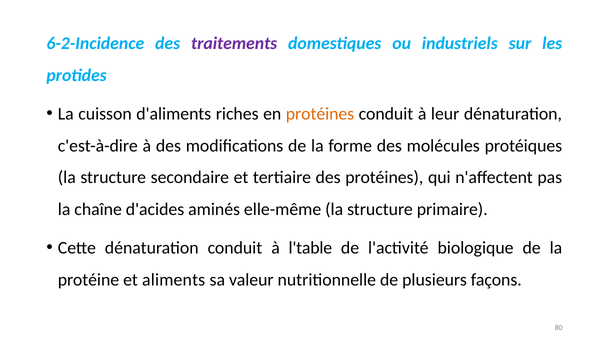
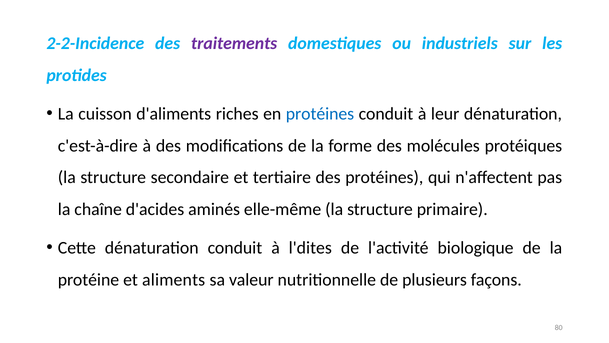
6-2-Incidence: 6-2-Incidence -> 2-2-Incidence
protéines at (320, 114) colour: orange -> blue
l'table: l'table -> l'dites
